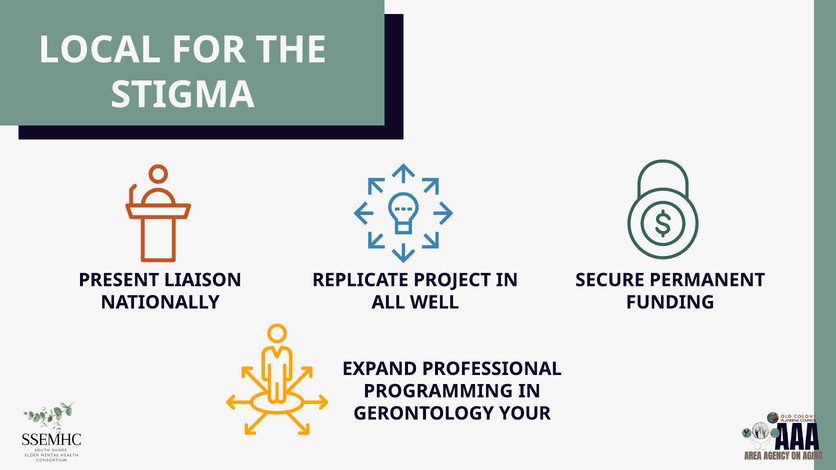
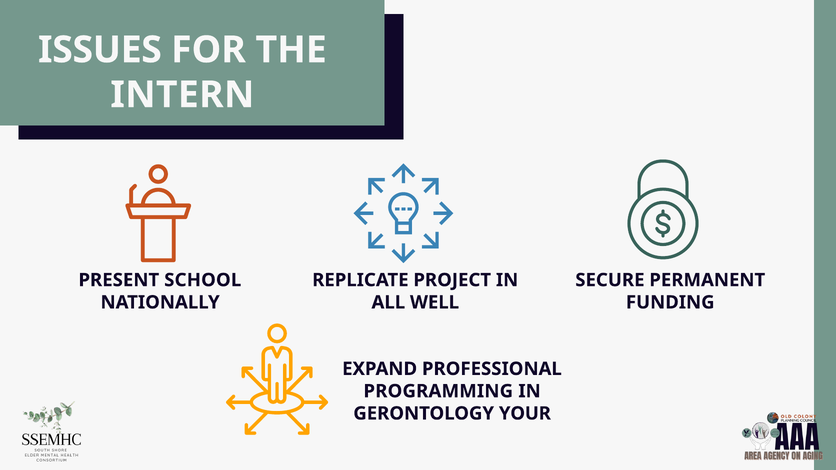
LOCAL: LOCAL -> ISSUES
STIGMA: STIGMA -> INTERN
LIAISON: LIAISON -> SCHOOL
